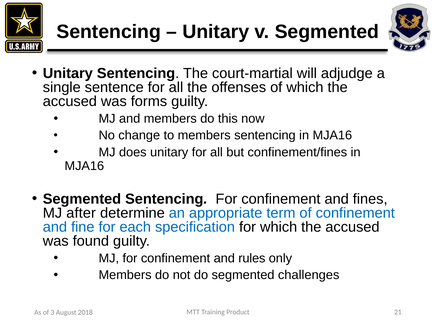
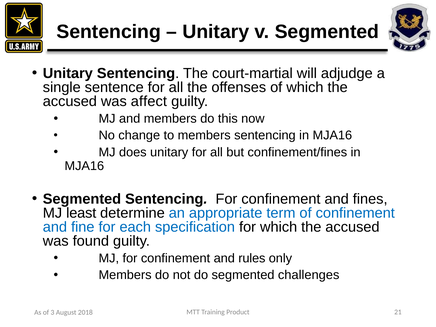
forms: forms -> affect
after: after -> least
